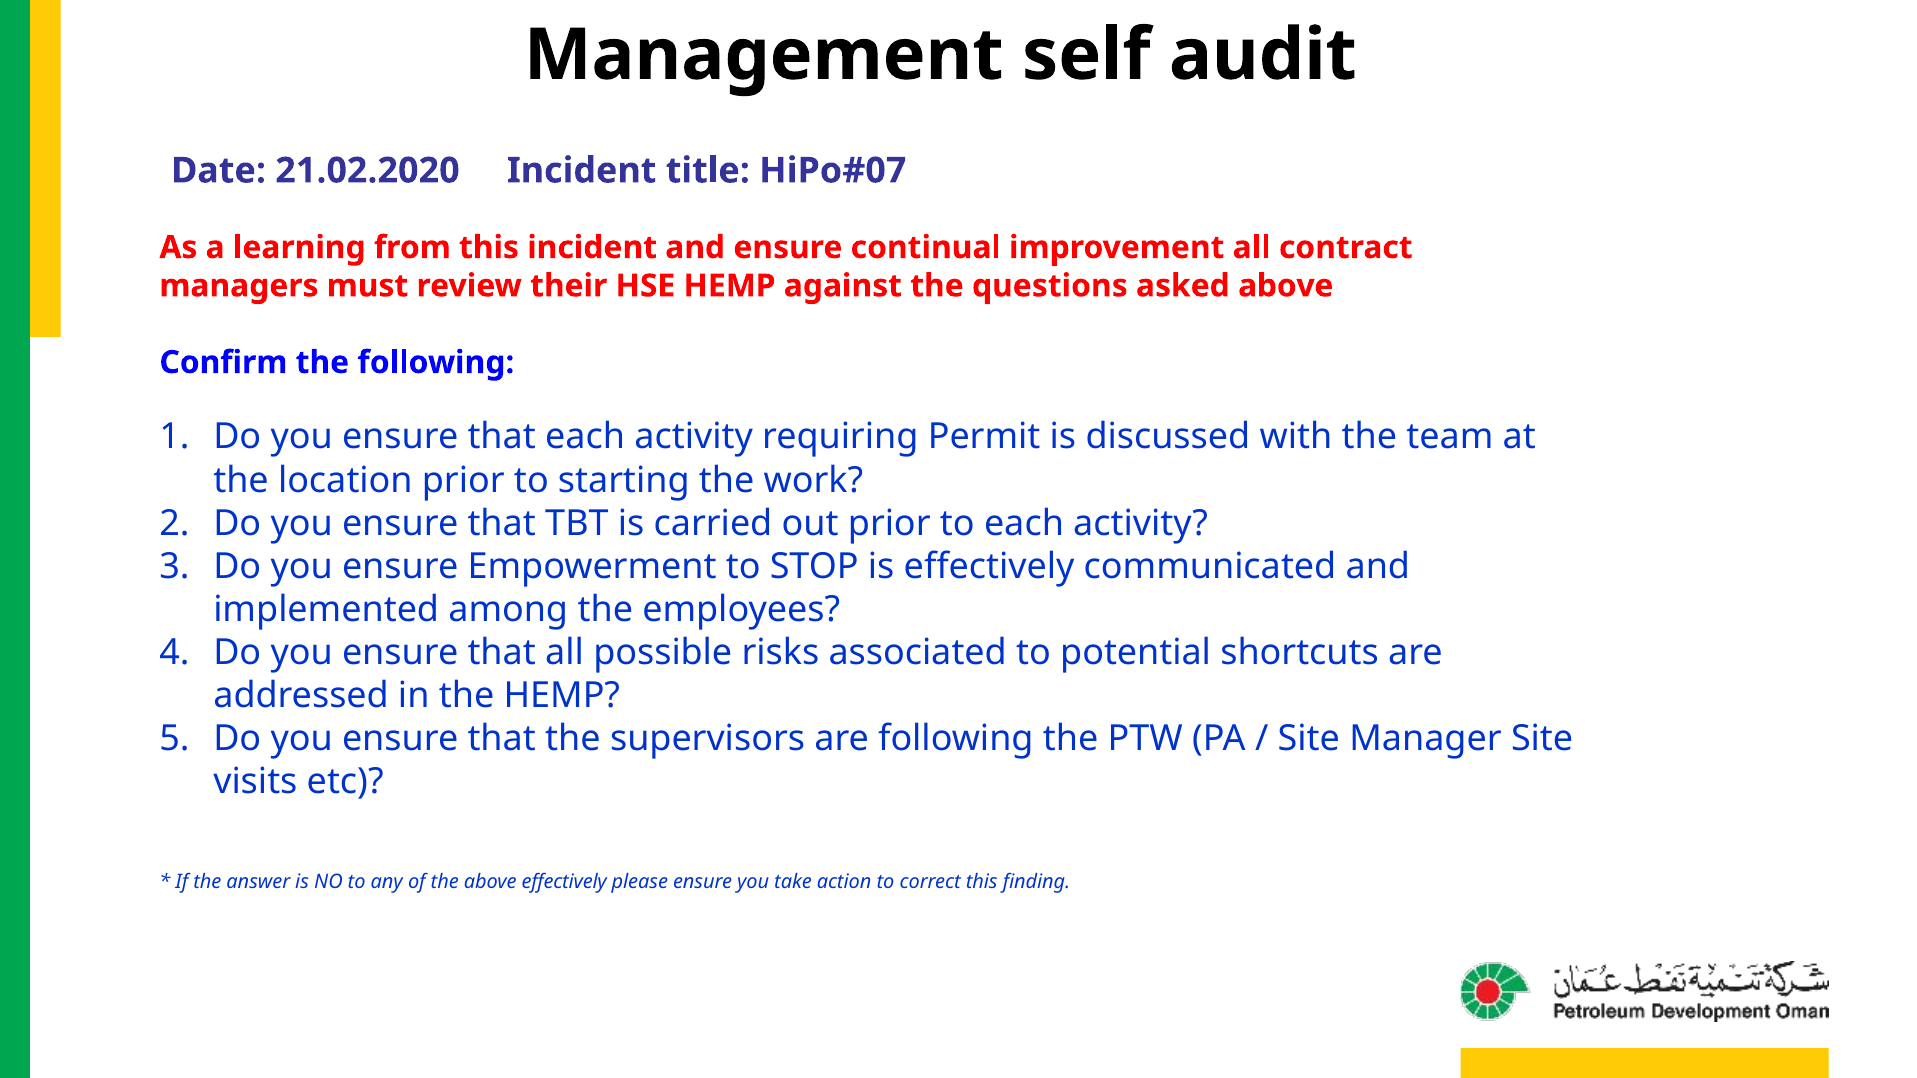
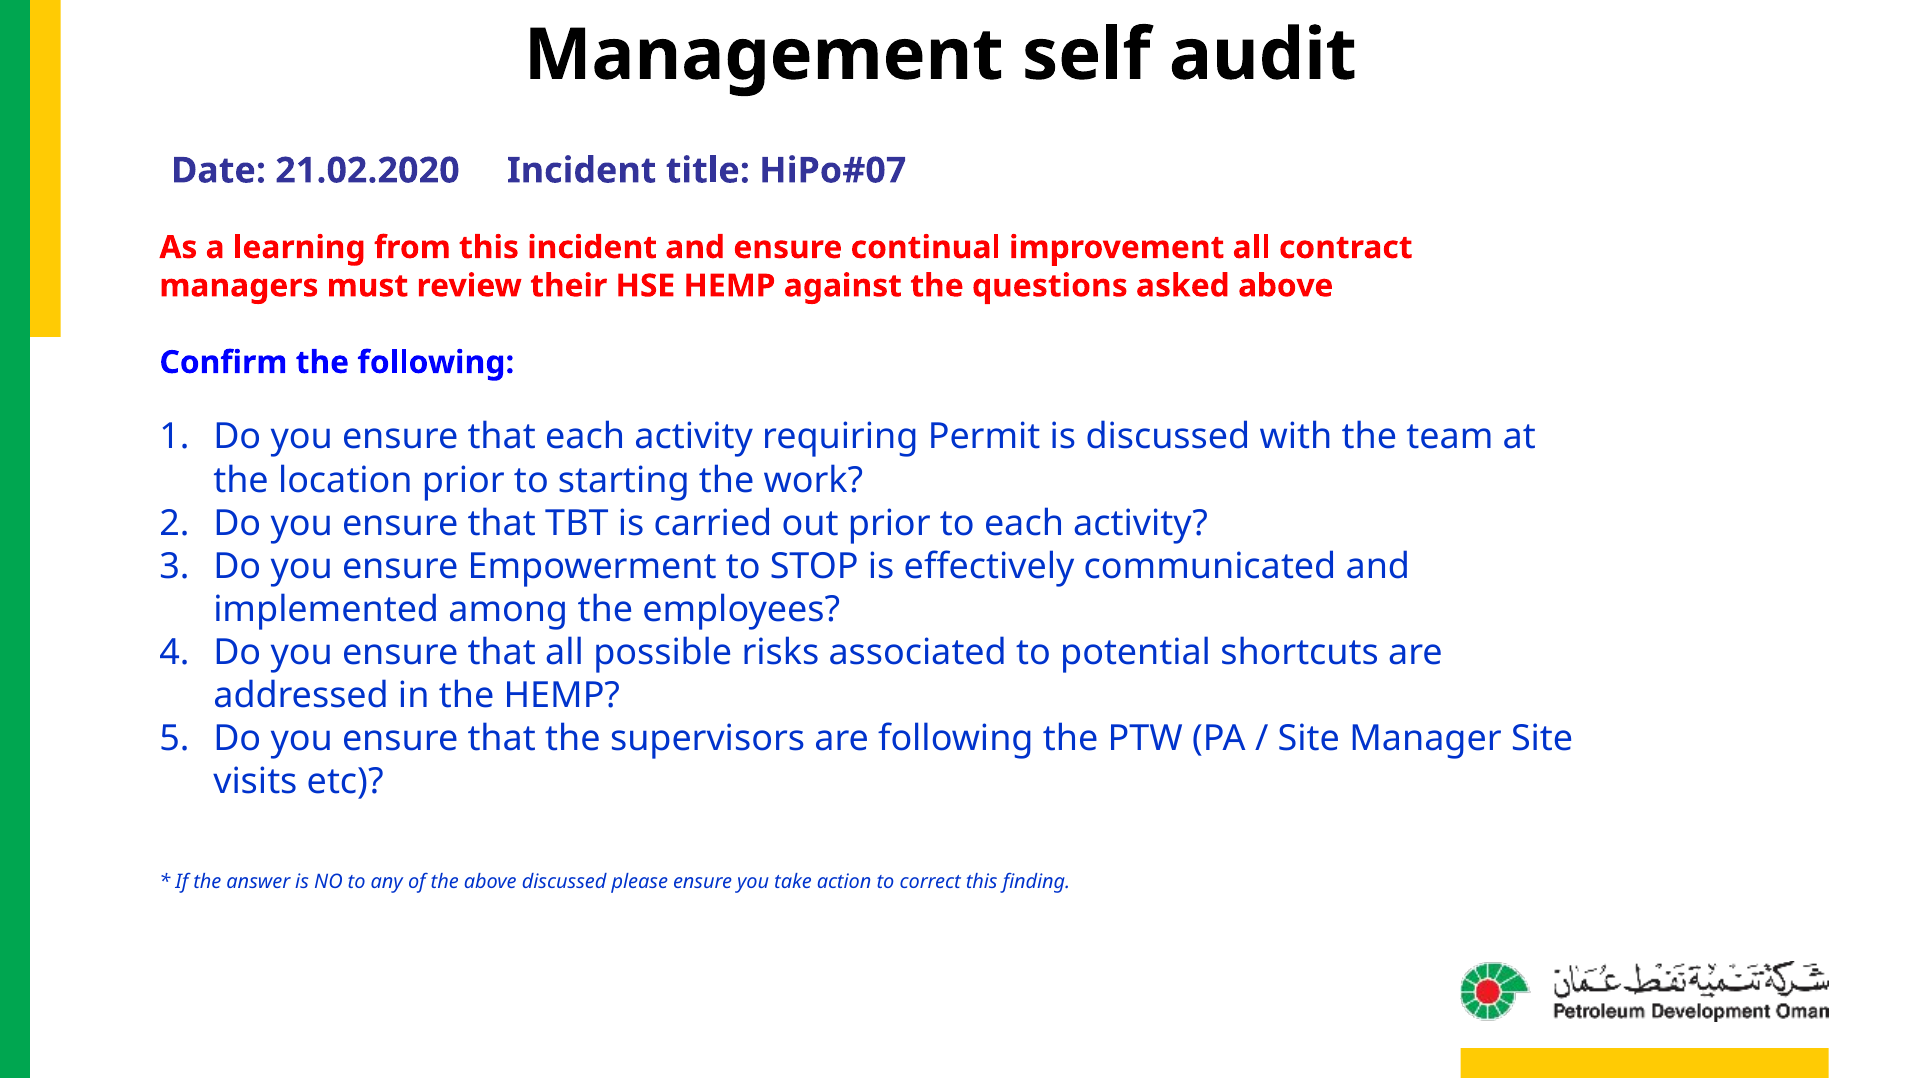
above effectively: effectively -> discussed
